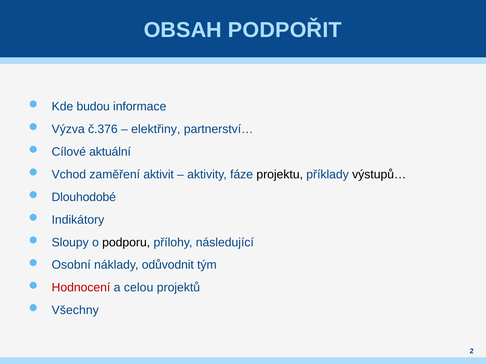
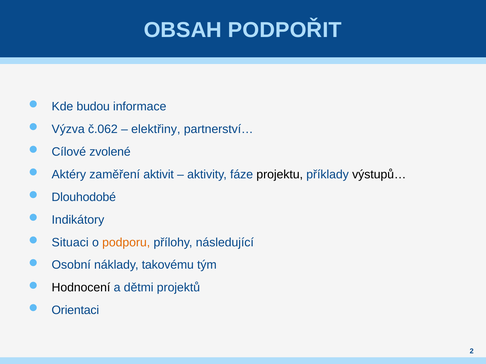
č.376: č.376 -> č.062
aktuální: aktuální -> zvolené
Vchod: Vchod -> Aktéry
Sloupy: Sloupy -> Situaci
podporu colour: black -> orange
odůvodnit: odůvodnit -> takovému
Hodnocení colour: red -> black
celou: celou -> dětmi
Všechny: Všechny -> Orientaci
